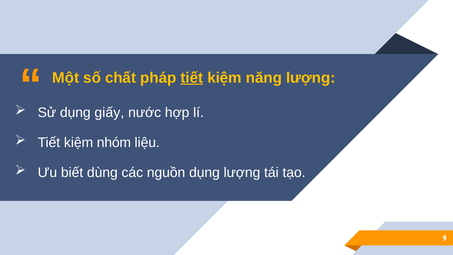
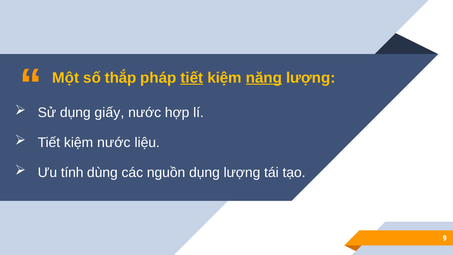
chất: chất -> thắp
năng underline: none -> present
kiệm nhóm: nhóm -> nước
biết: biết -> tính
